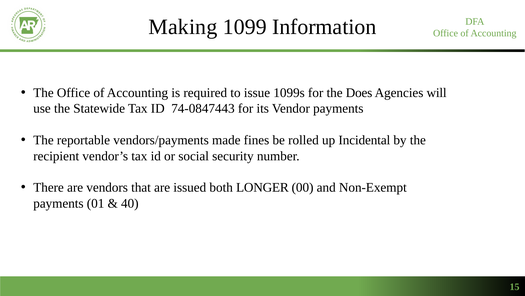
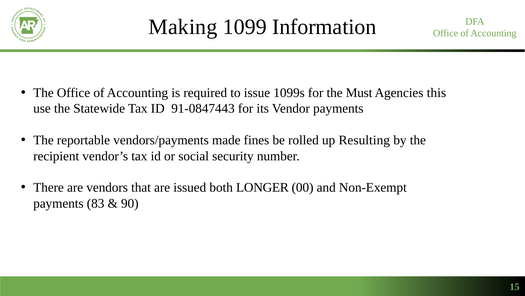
Does: Does -> Must
will: will -> this
74-0847443: 74-0847443 -> 91-0847443
Incidental: Incidental -> Resulting
01: 01 -> 83
40: 40 -> 90
